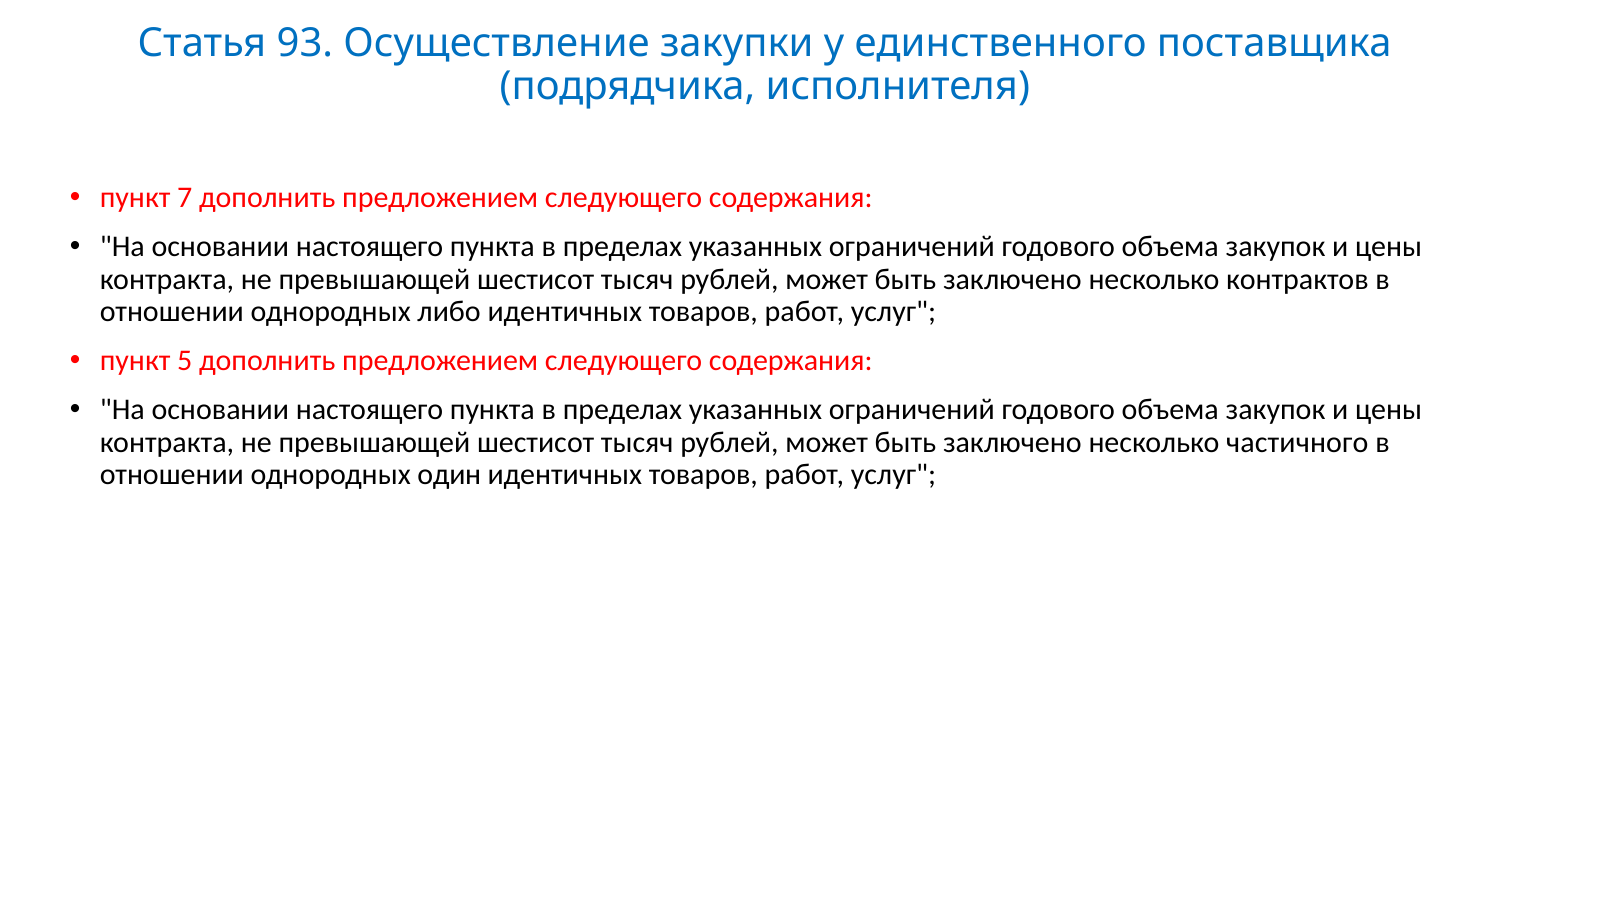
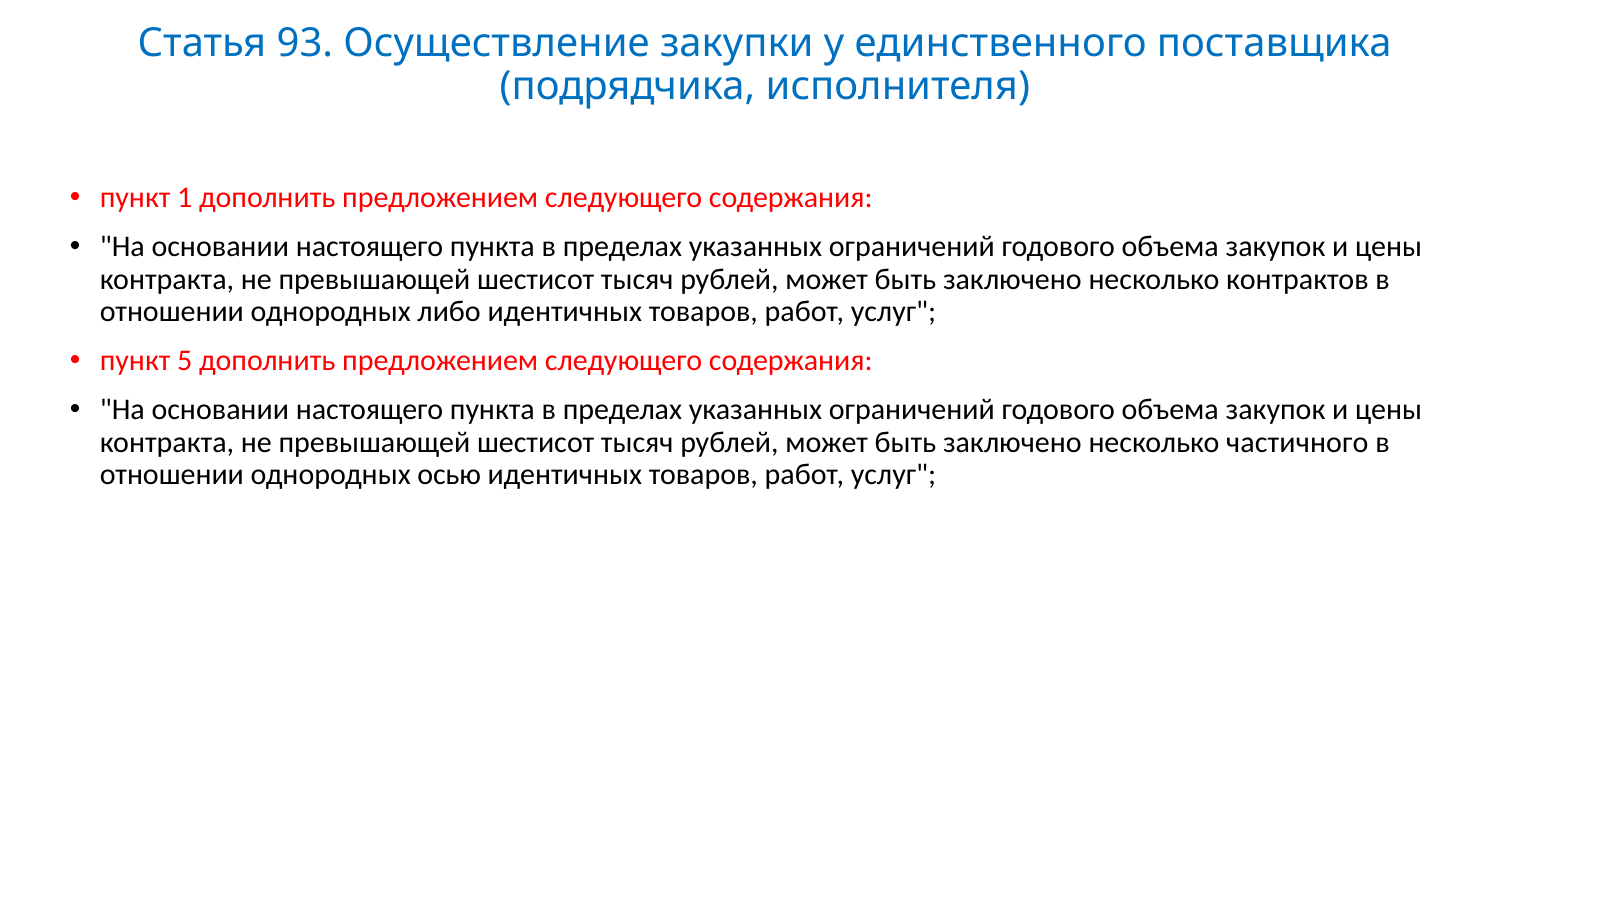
7: 7 -> 1
один: один -> осью
